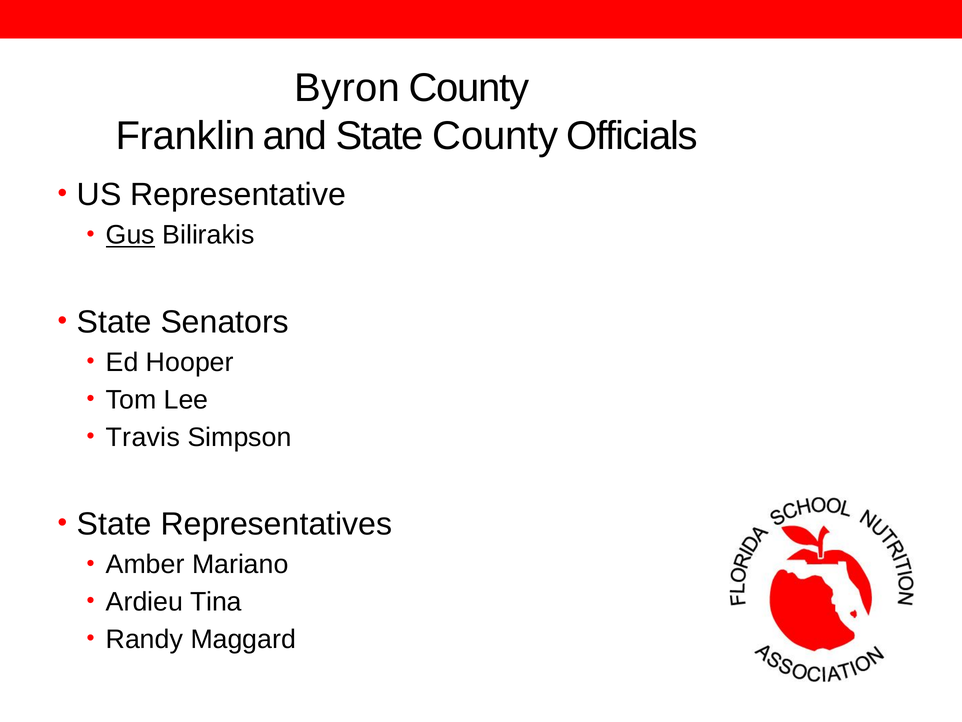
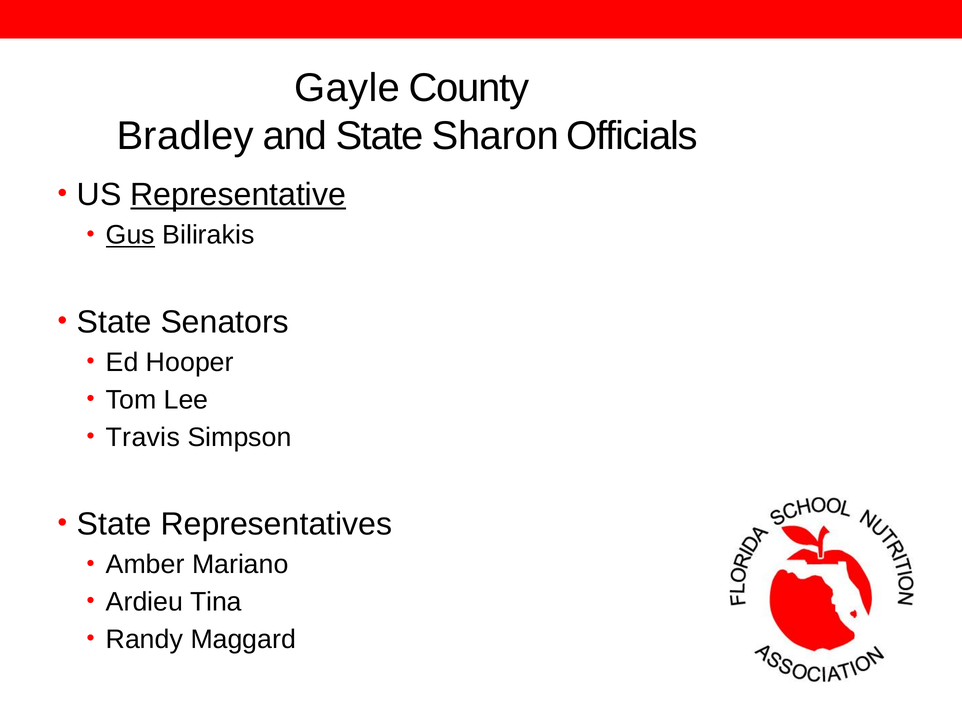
Byron: Byron -> Gayle
Franklin: Franklin -> Bradley
State County: County -> Sharon
Representative underline: none -> present
